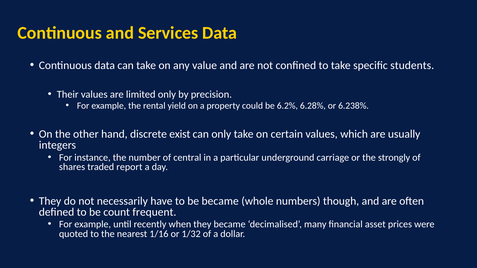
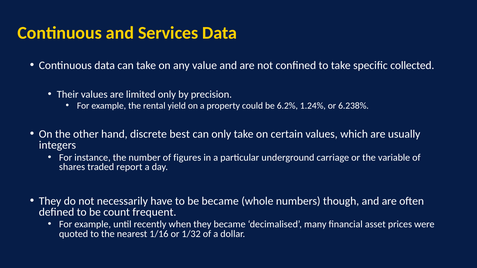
students: students -> collected
6.28%: 6.28% -> 1.24%
exist: exist -> best
central: central -> figures
strongly: strongly -> variable
